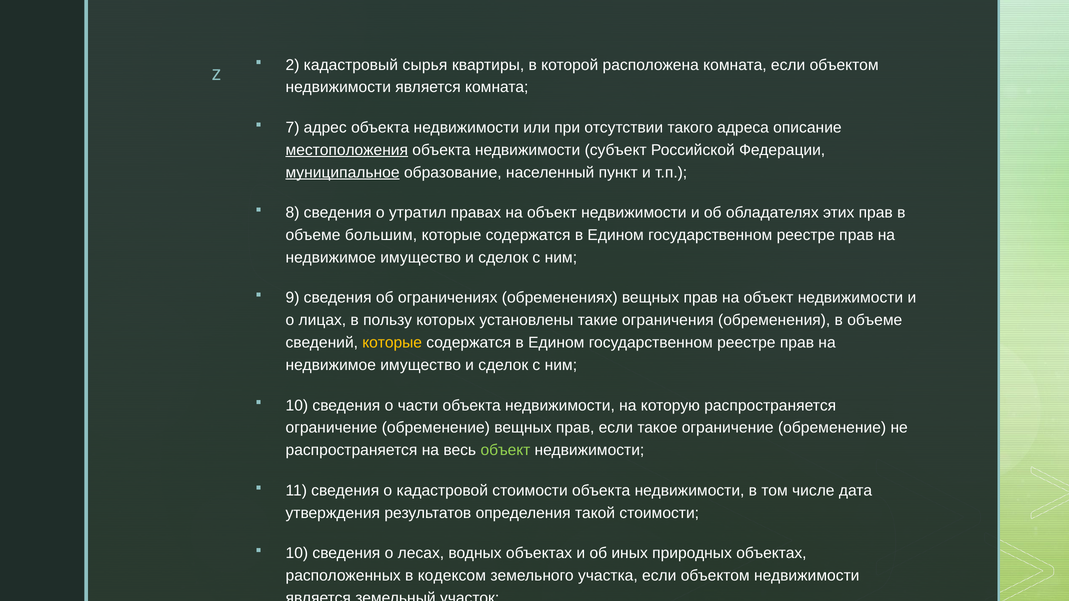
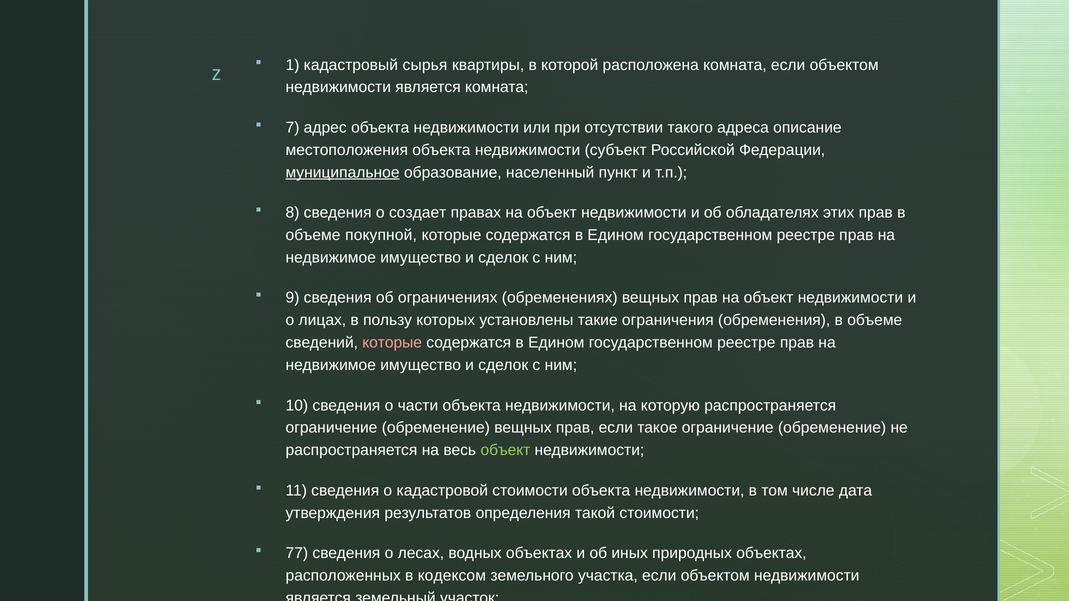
2: 2 -> 1
местоположения underline: present -> none
утратил: утратил -> создает
большим: большим -> покупной
которые at (392, 343) colour: yellow -> pink
10 at (297, 553): 10 -> 77
